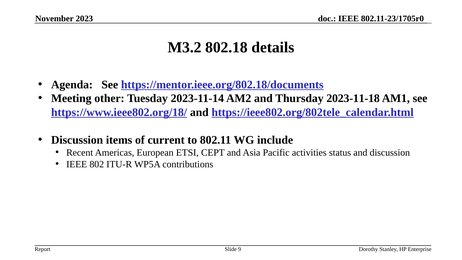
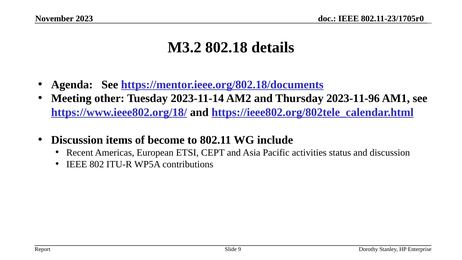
2023-11-18: 2023-11-18 -> 2023-11-96
current: current -> become
